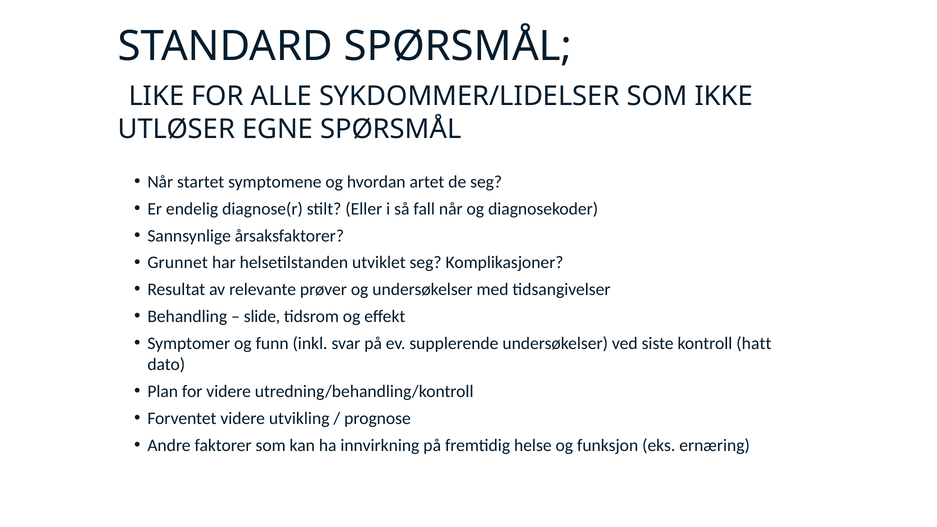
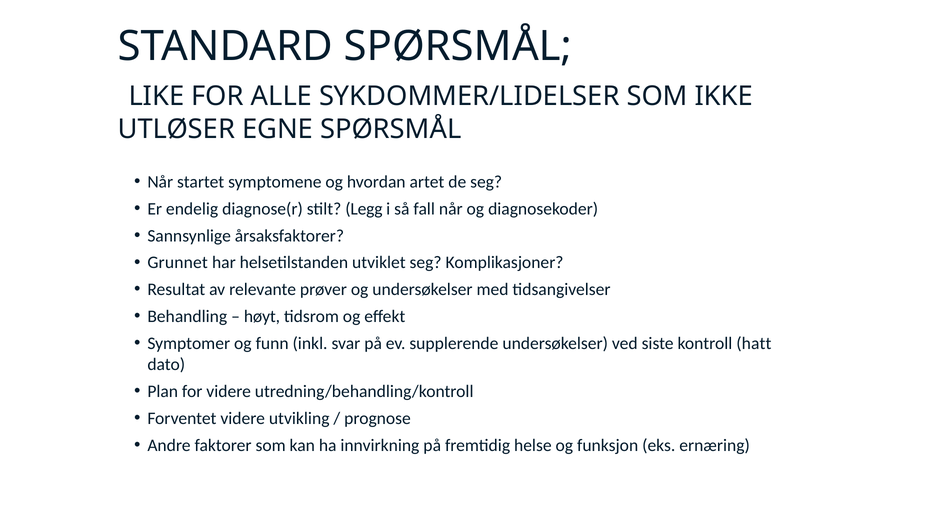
Eller: Eller -> Legg
slide: slide -> høyt
